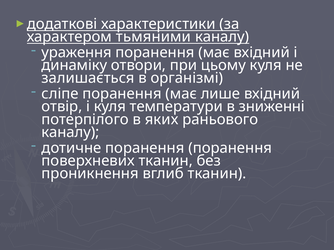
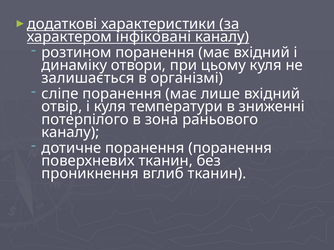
тьмяними: тьмяними -> інфіковані
ураження: ураження -> розтином
яких: яких -> зона
